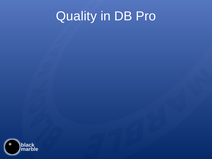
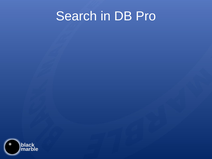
Quality: Quality -> Search
